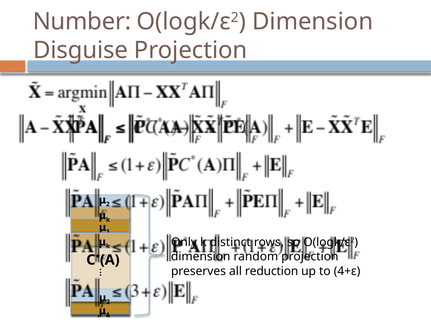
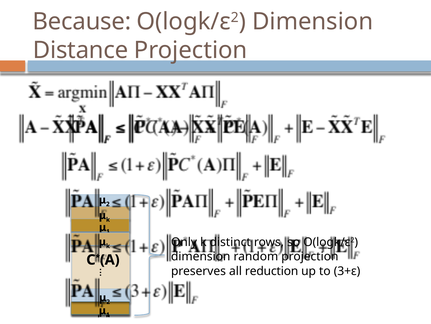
Number: Number -> Because
Disguise: Disguise -> Distance
4+ε: 4+ε -> 3+ε
